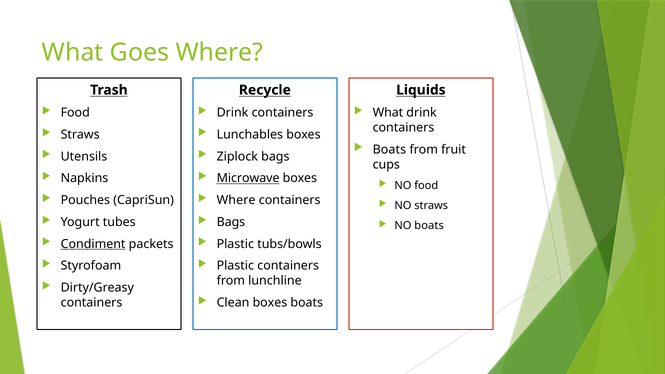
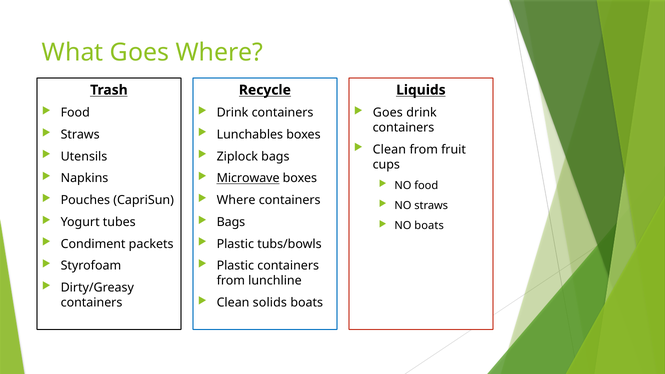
What at (388, 113): What -> Goes
Boats at (389, 149): Boats -> Clean
Condiment underline: present -> none
Clean boxes: boxes -> solids
